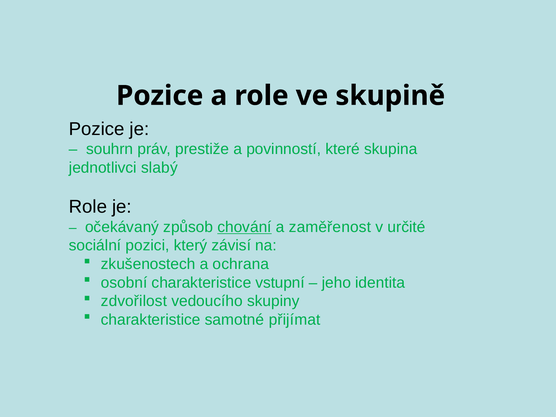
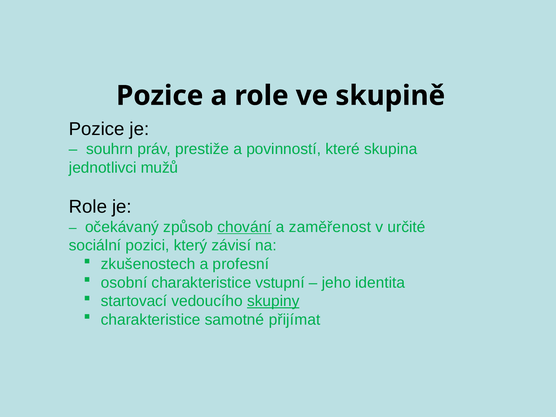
slabý: slabý -> mužů
ochrana: ochrana -> profesní
zdvořilost: zdvořilost -> startovací
skupiny underline: none -> present
